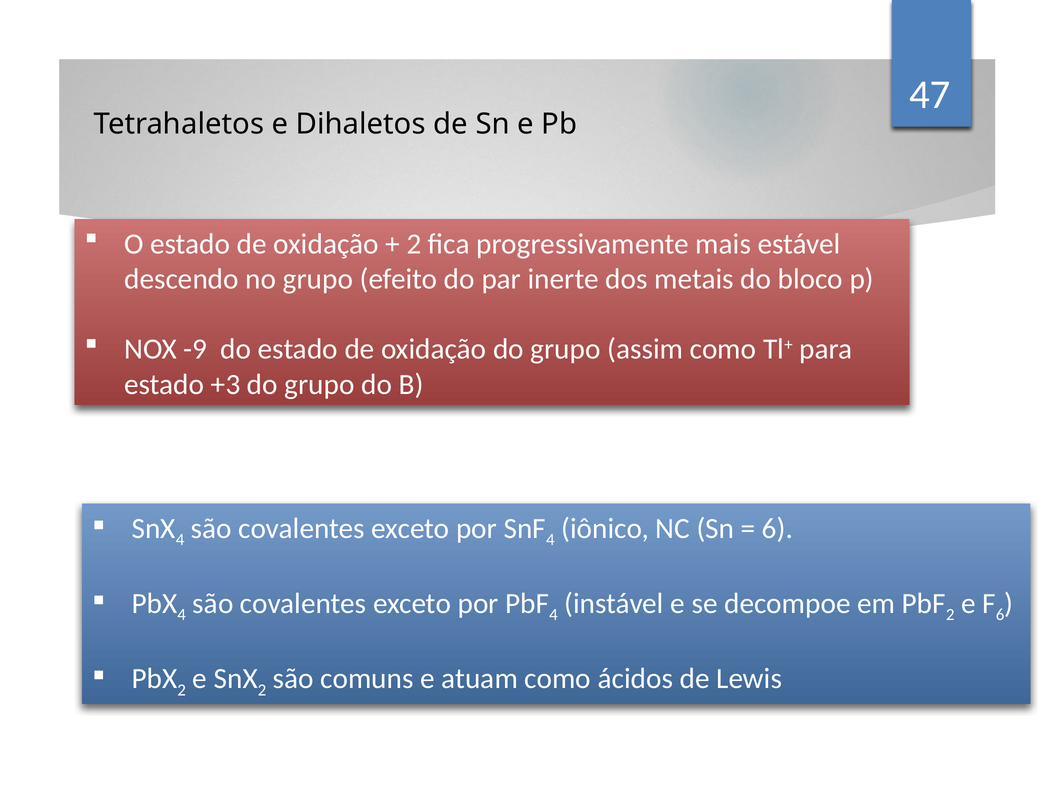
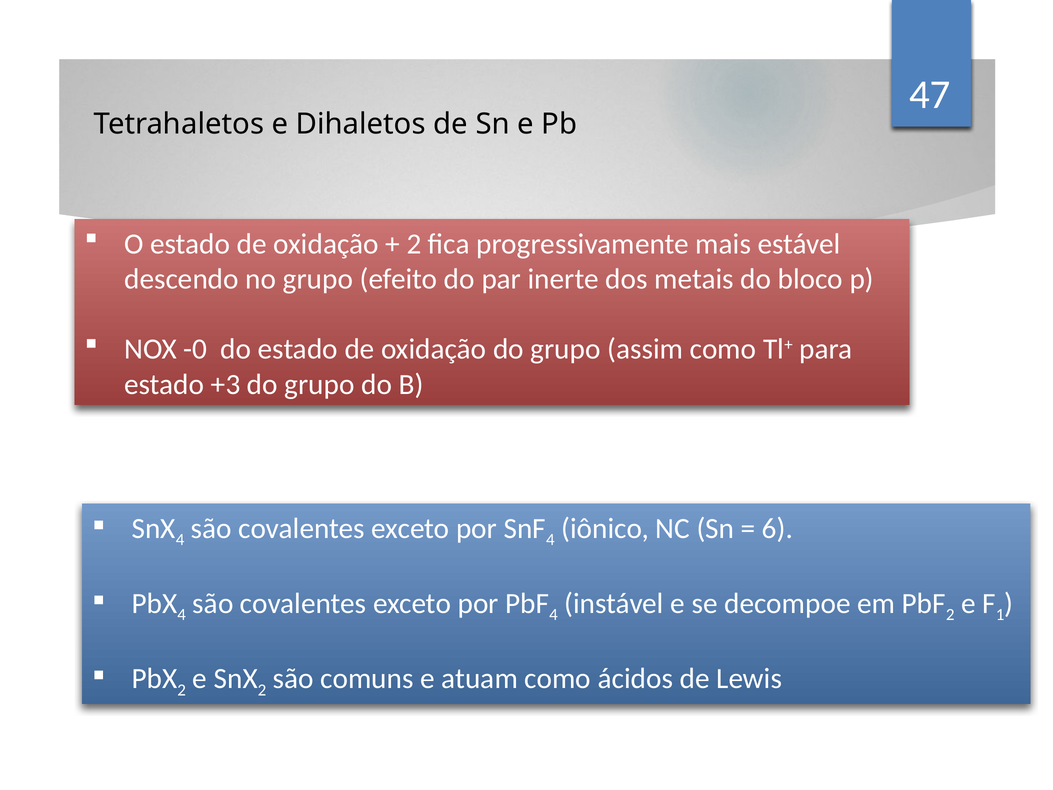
-9: -9 -> -0
6 at (1000, 615): 6 -> 1
